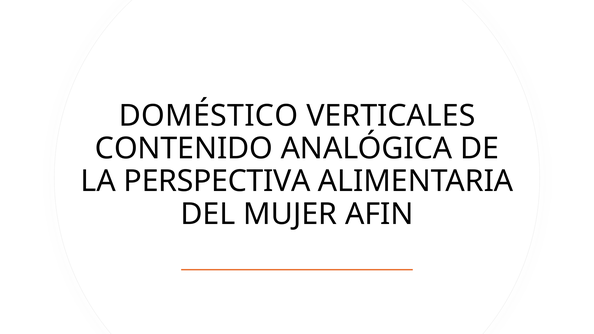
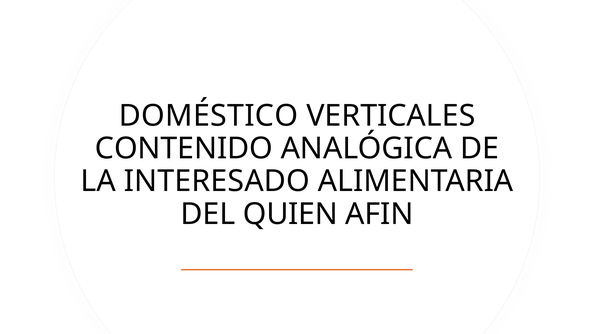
PERSPECTIVA: PERSPECTIVA -> INTERESADO
MUJER: MUJER -> QUIEN
